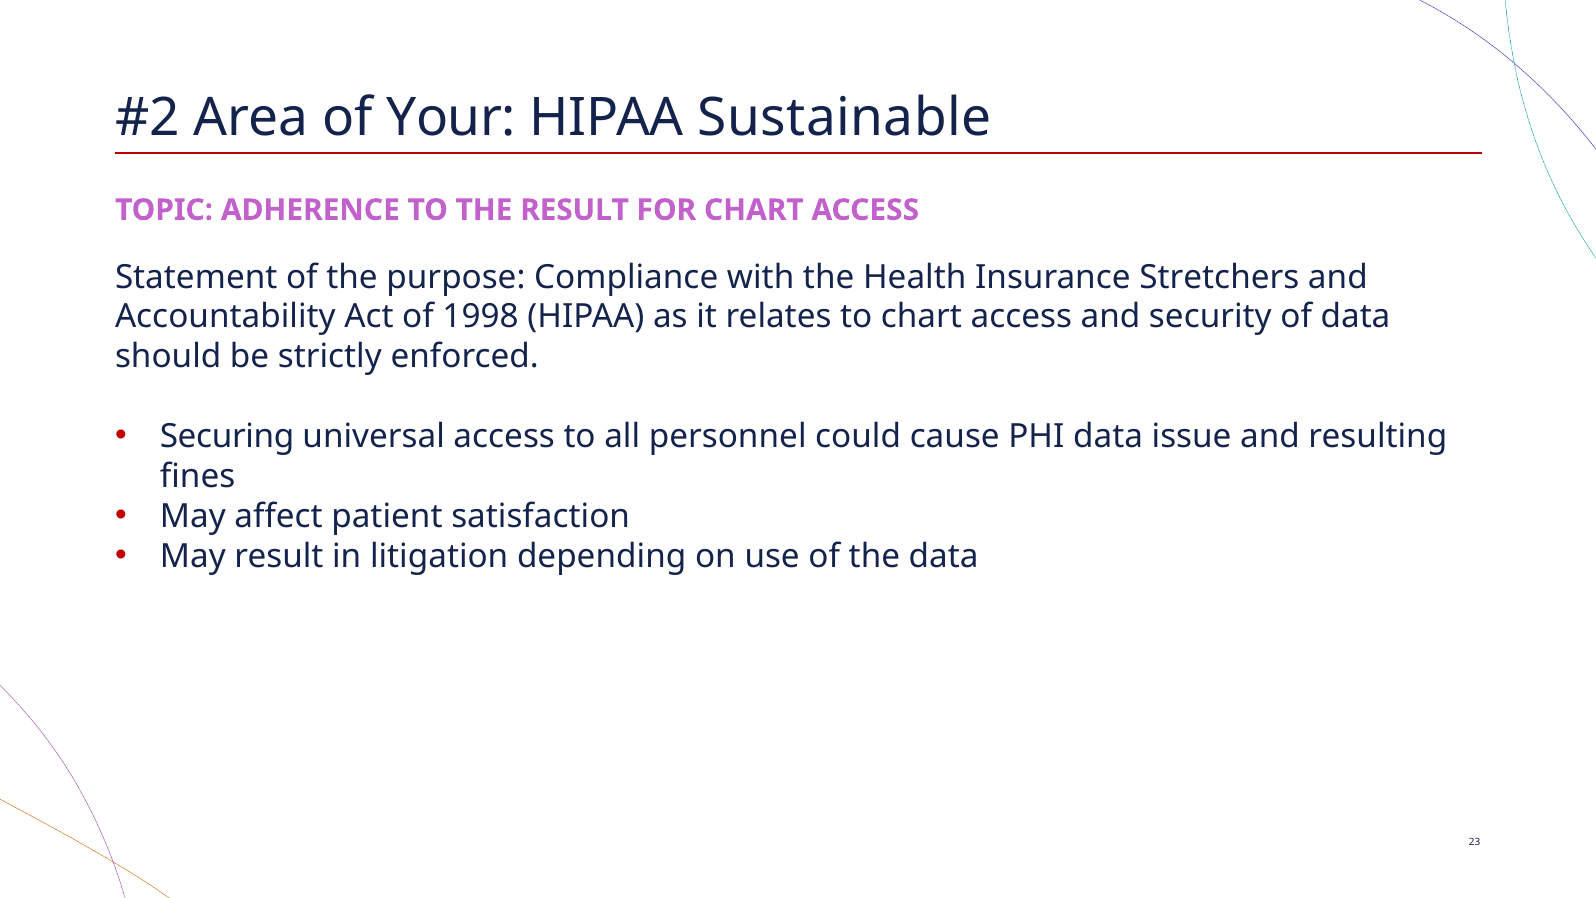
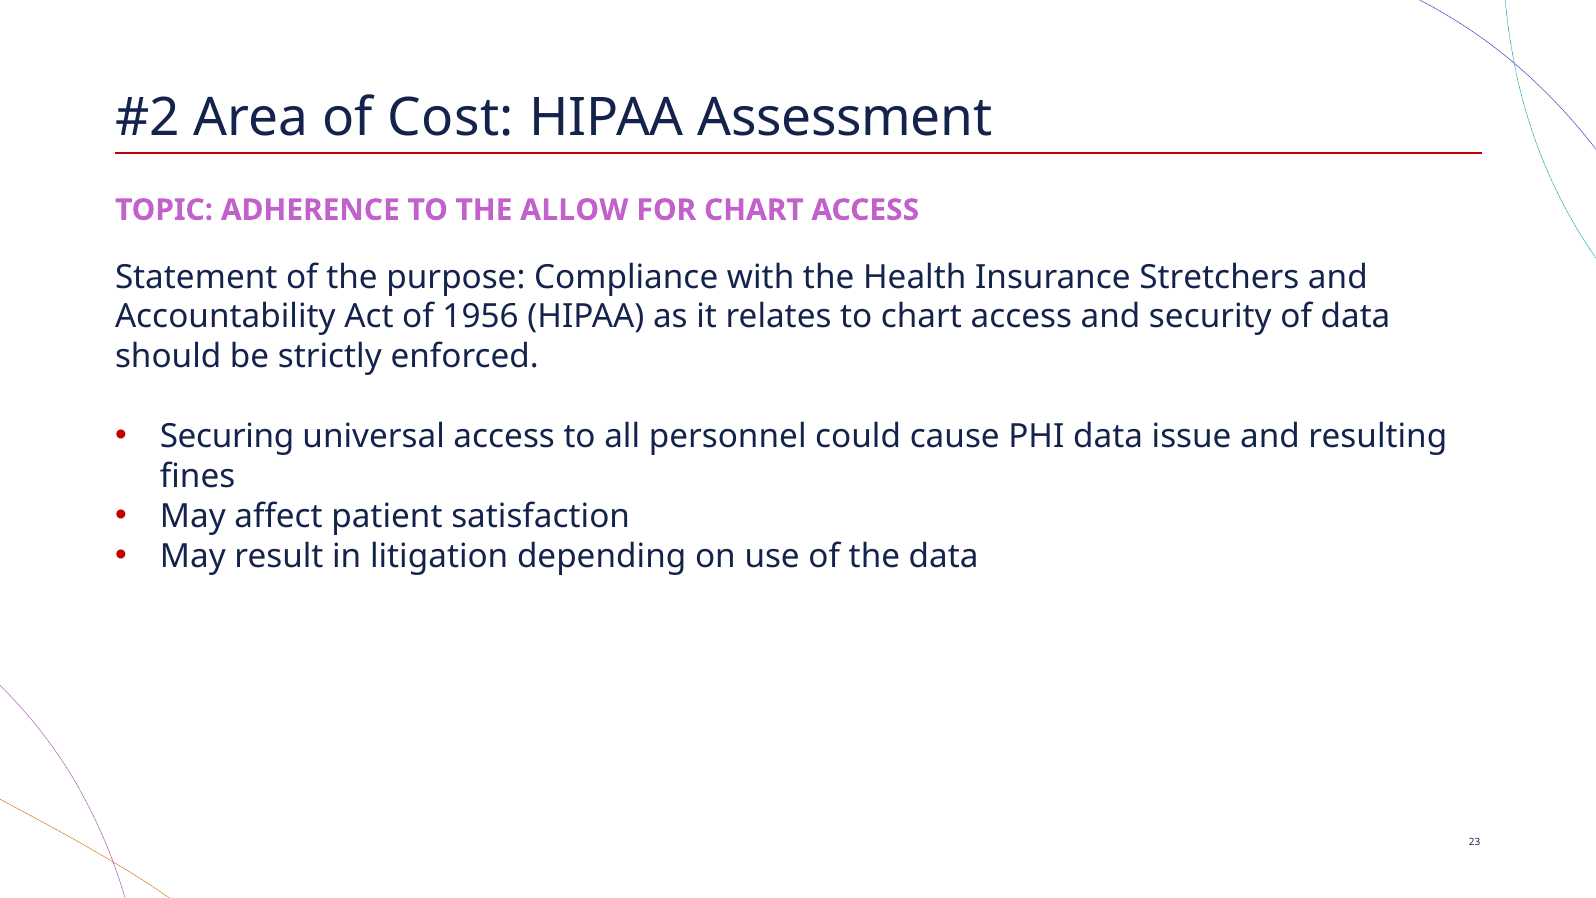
Your: Your -> Cost
Sustainable: Sustainable -> Assessment
THE RESULT: RESULT -> ALLOW
1998: 1998 -> 1956
